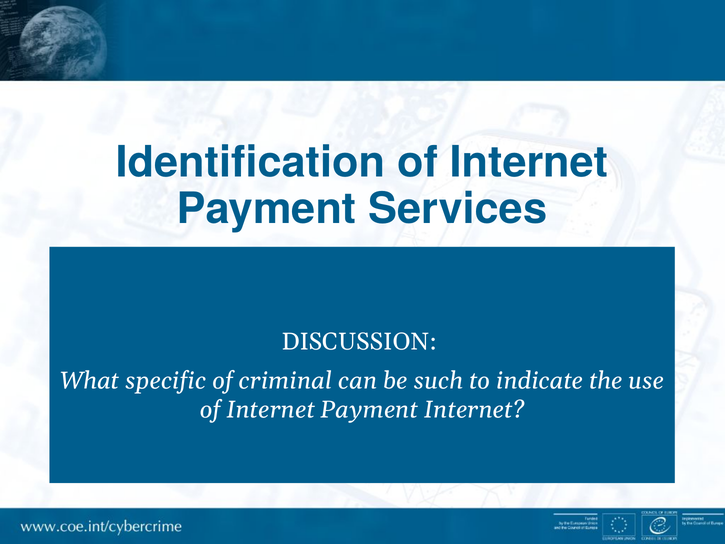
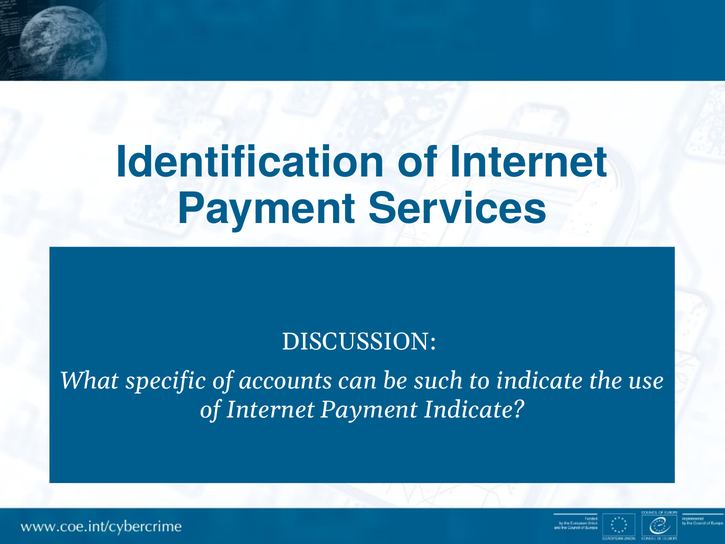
criminal: criminal -> accounts
Payment Internet: Internet -> Indicate
